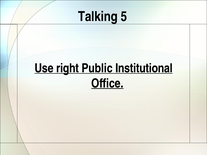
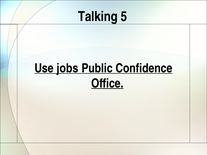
right: right -> jobs
Institutional: Institutional -> Confidence
